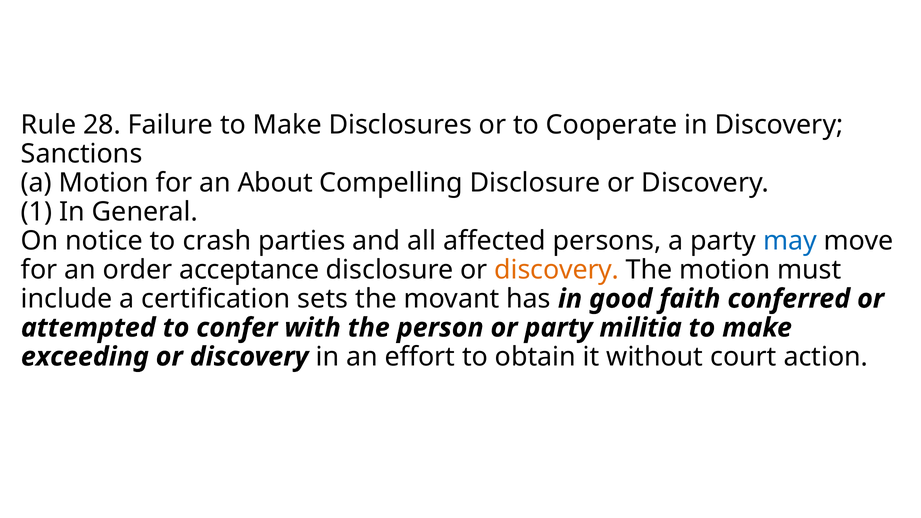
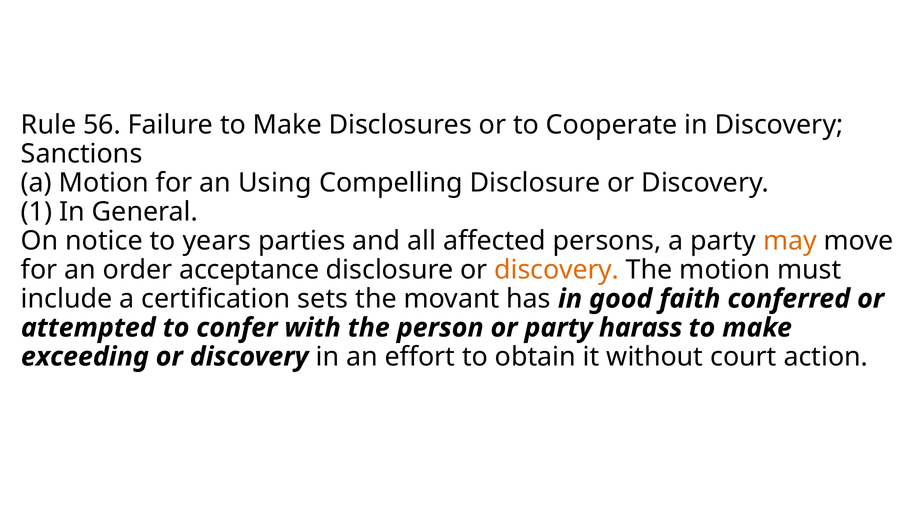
28: 28 -> 56
About: About -> Using
crash: crash -> years
may colour: blue -> orange
militia: militia -> harass
